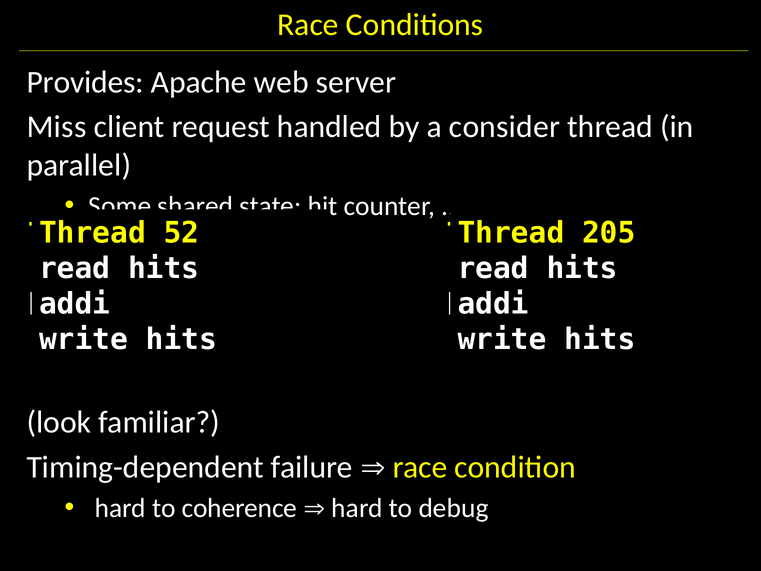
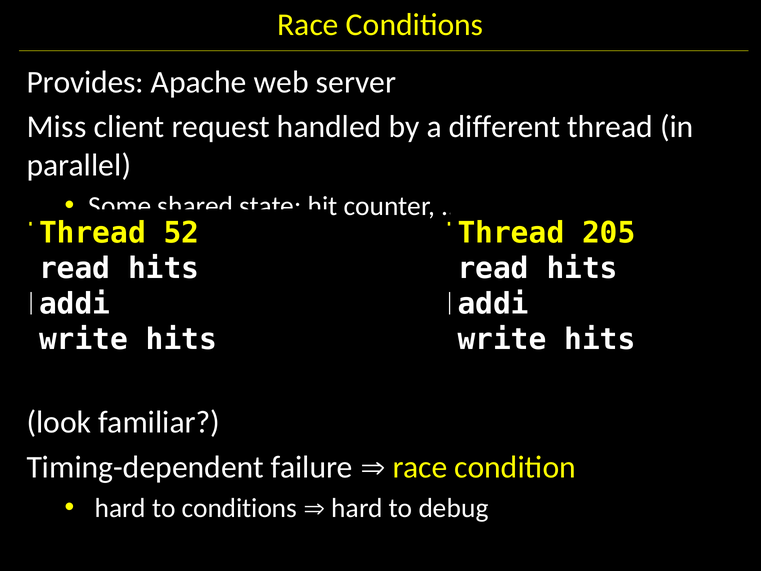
consider: consider -> different
to coherence: coherence -> conditions
